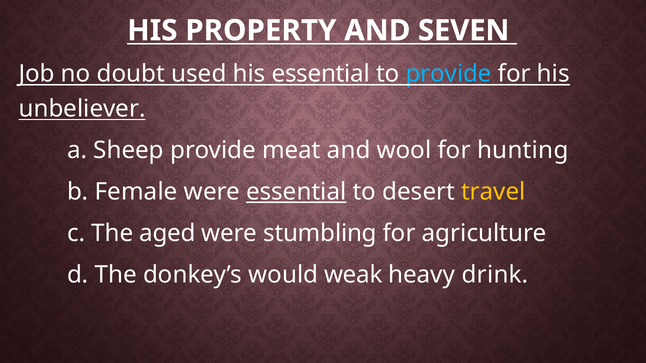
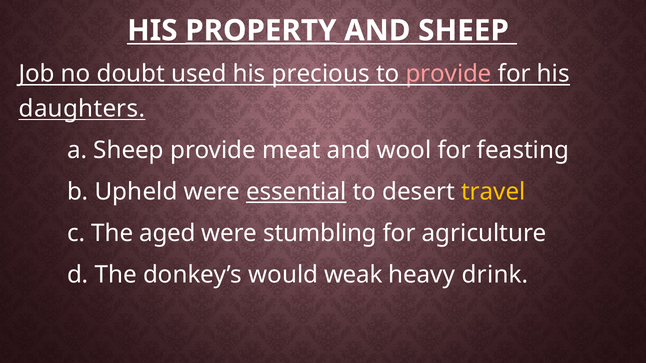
PROPERTY underline: none -> present
AND SEVEN: SEVEN -> SHEEP
his essential: essential -> precious
provide at (449, 74) colour: light blue -> pink
unbeliever: unbeliever -> daughters
hunting: hunting -> feasting
Female: Female -> Upheld
